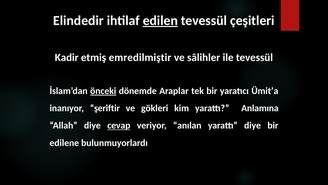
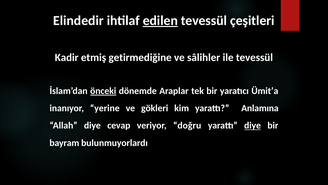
emredilmiştir: emredilmiştir -> getirmediğine
şeriftir: şeriftir -> yerine
cevap underline: present -> none
anılan: anılan -> doğru
diye at (253, 125) underline: none -> present
edilene: edilene -> bayram
